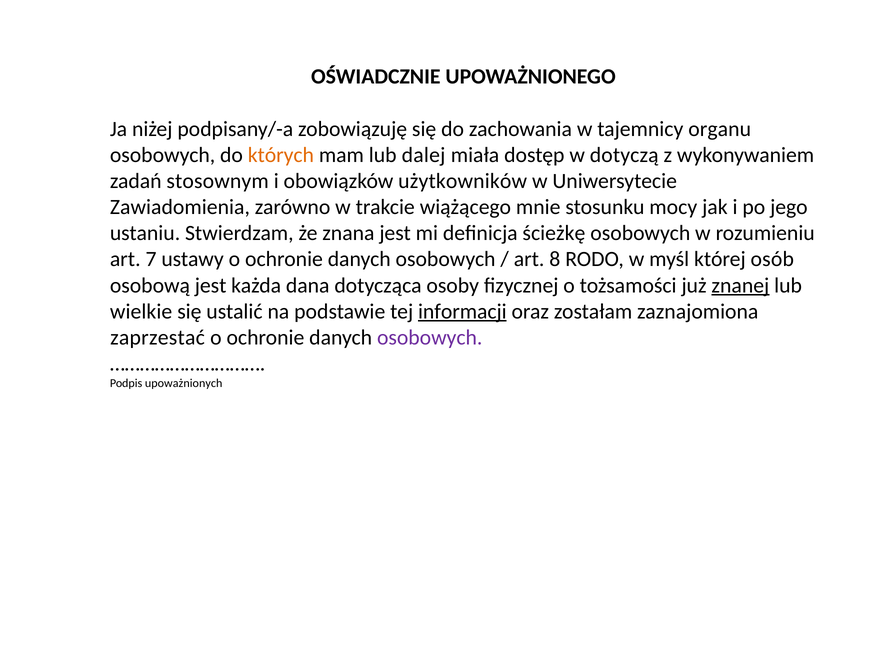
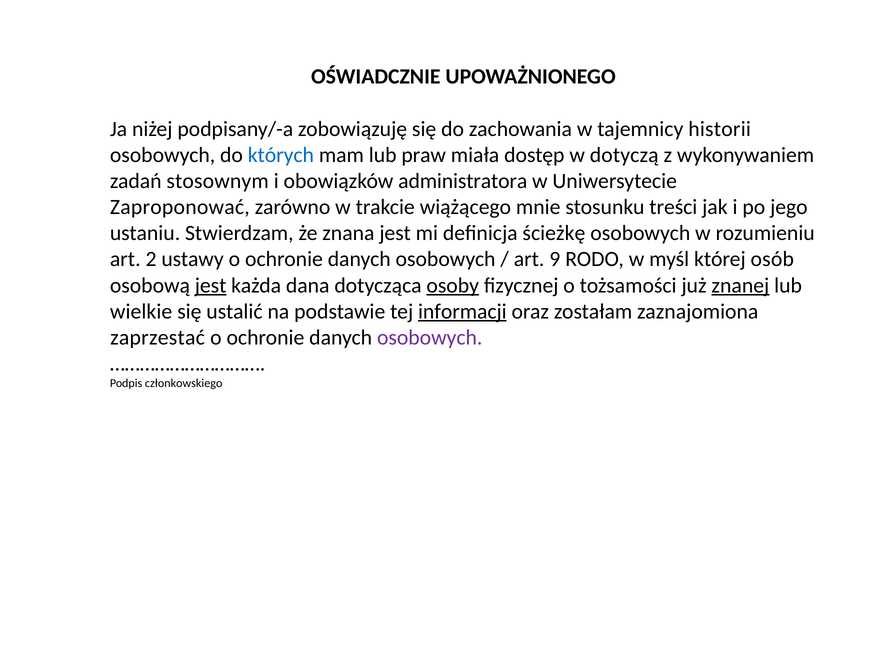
organu: organu -> historii
których colour: orange -> blue
dalej: dalej -> praw
użytkowników: użytkowników -> administratora
Zawiadomienia: Zawiadomienia -> Zaproponować
mocy: mocy -> treści
7: 7 -> 2
8: 8 -> 9
jest at (211, 285) underline: none -> present
osoby underline: none -> present
upoważnionych: upoważnionych -> członkowskiego
